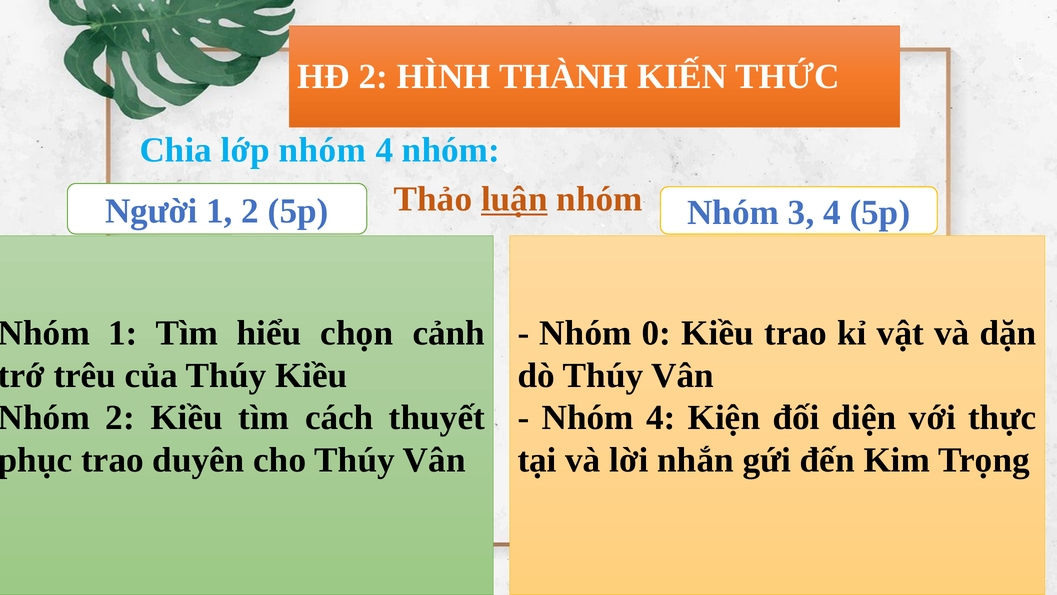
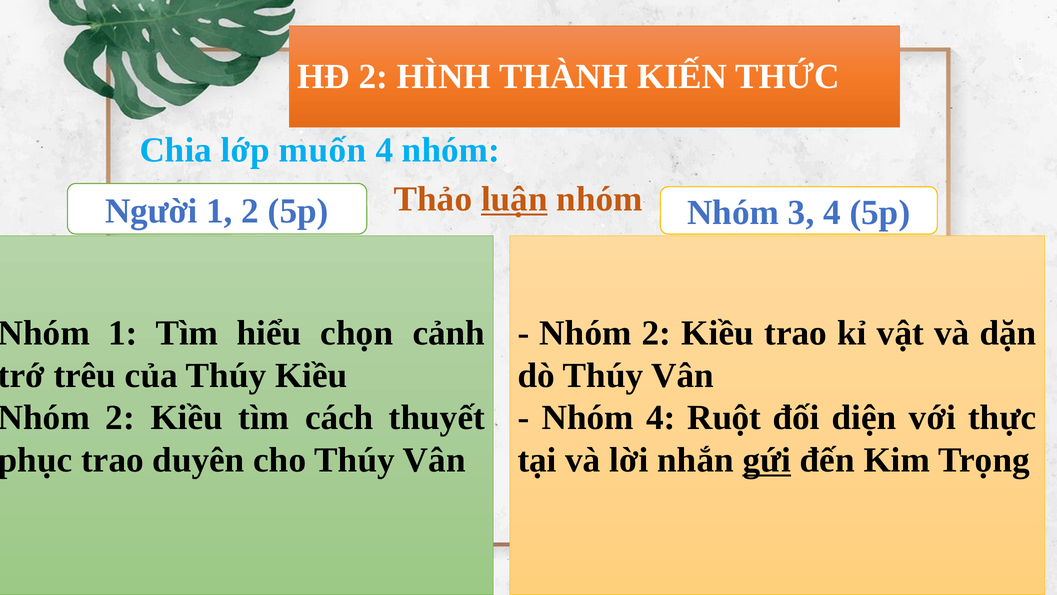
lớp nhóm: nhóm -> muốn
0 at (657, 333): 0 -> 2
Kiện: Kiện -> Ruột
gứi underline: none -> present
